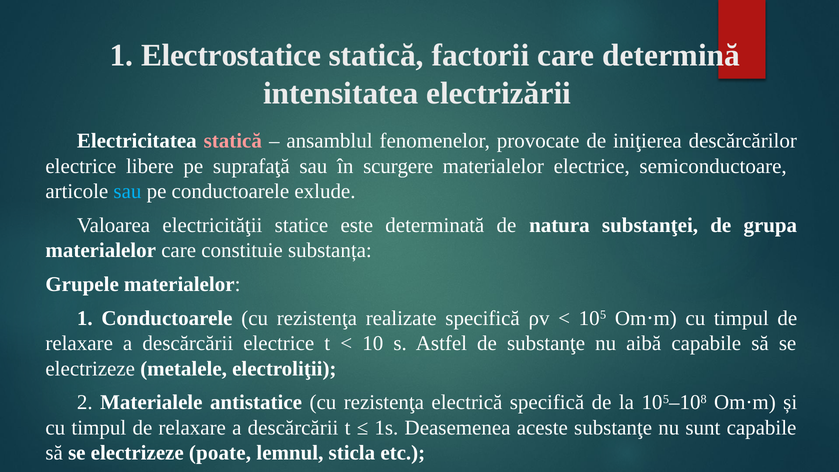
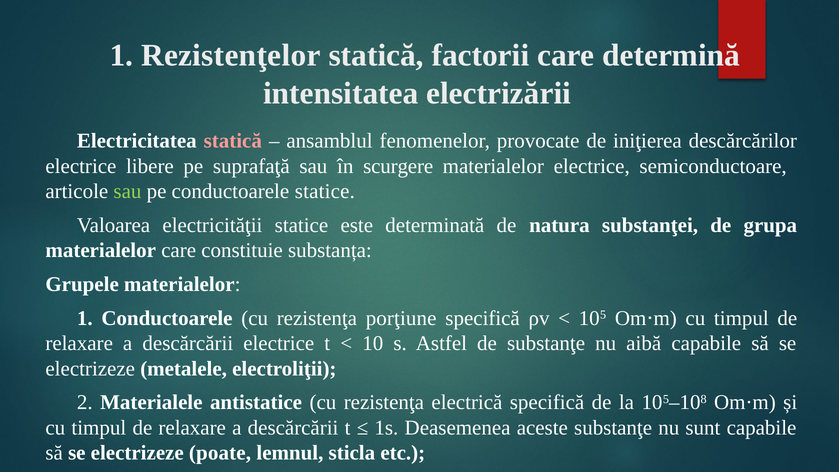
Electrostatice: Electrostatice -> Rezistenţelor
sau at (127, 191) colour: light blue -> light green
conductoarele exlude: exlude -> statice
realizate: realizate -> porţiune
